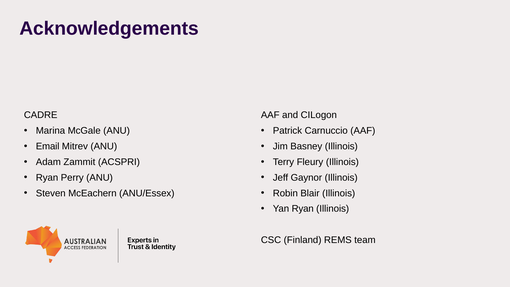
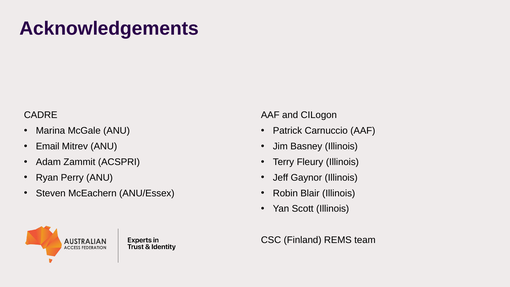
Yan Ryan: Ryan -> Scott
